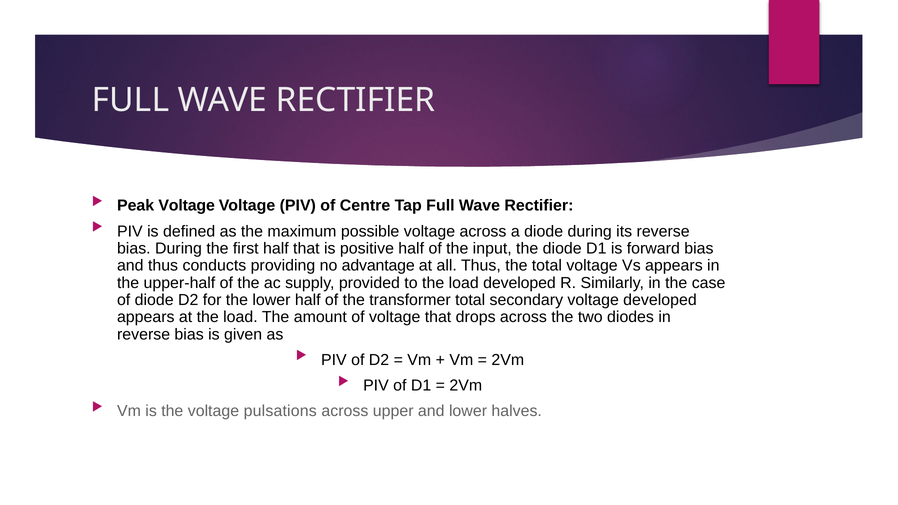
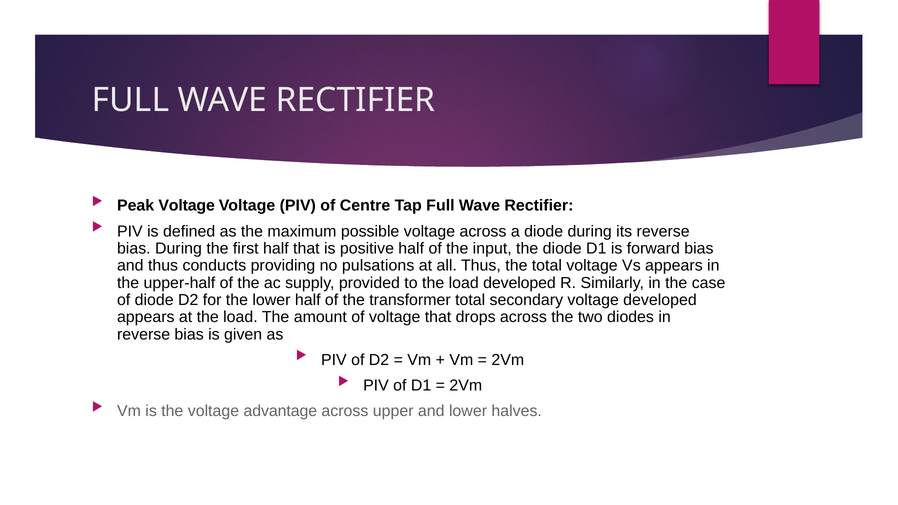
advantage: advantage -> pulsations
pulsations: pulsations -> advantage
